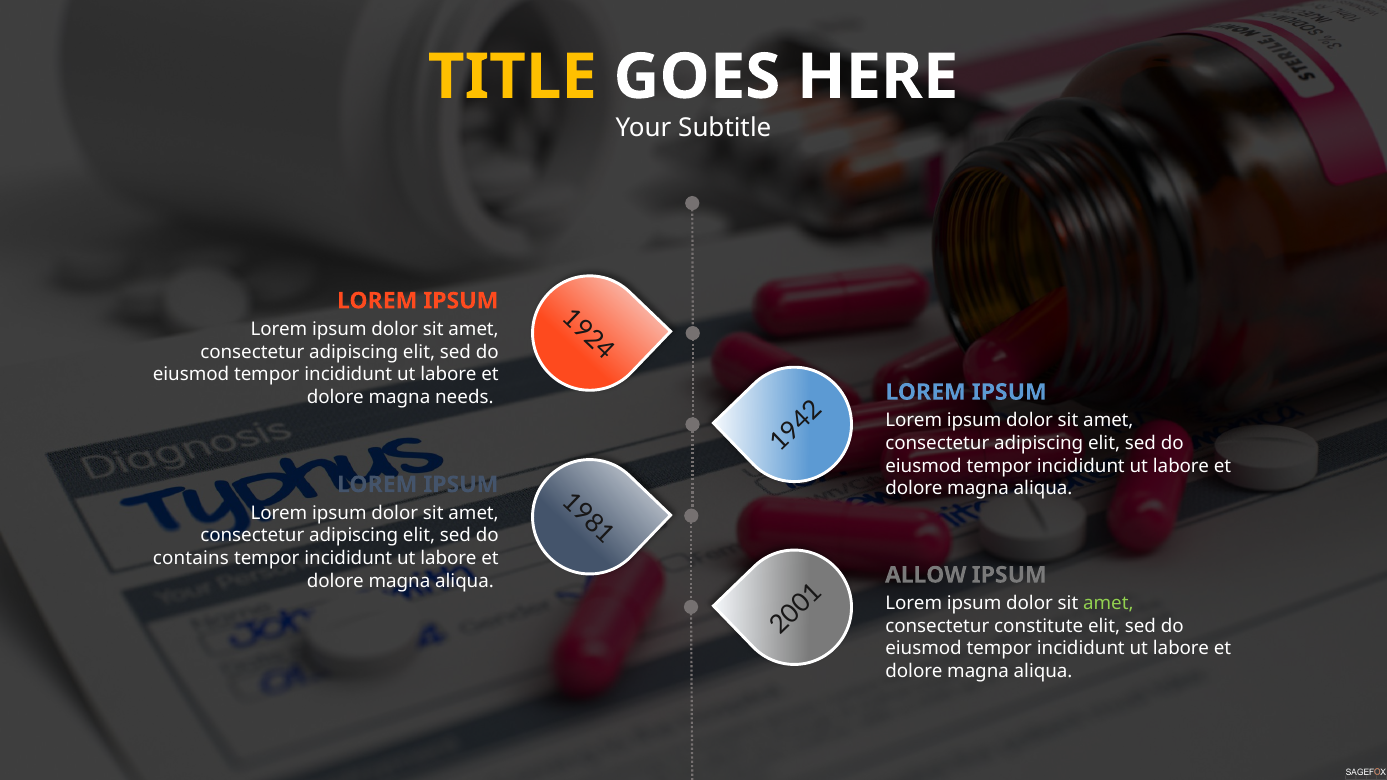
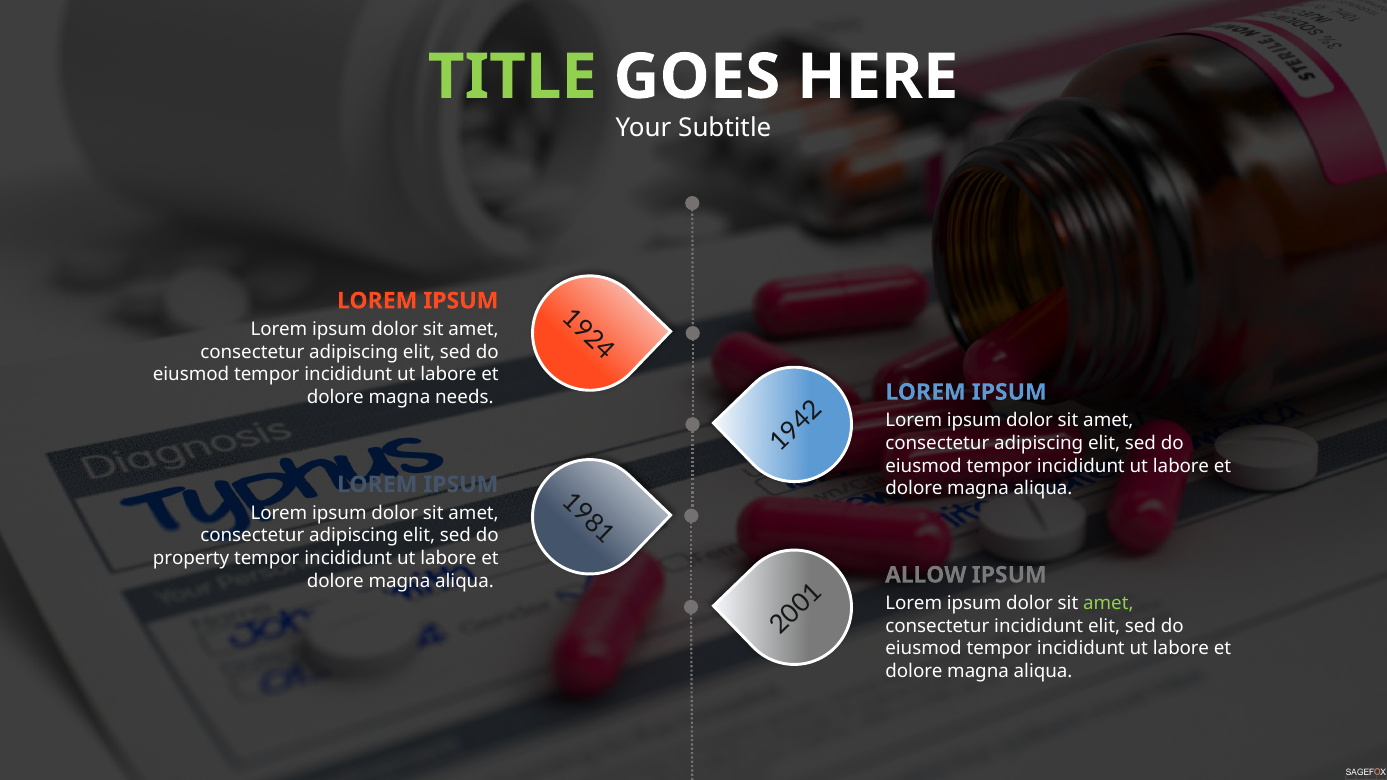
TITLE colour: yellow -> light green
contains: contains -> property
consectetur constitute: constitute -> incididunt
